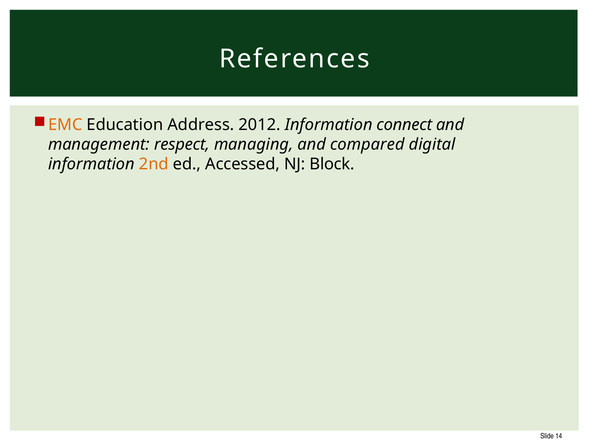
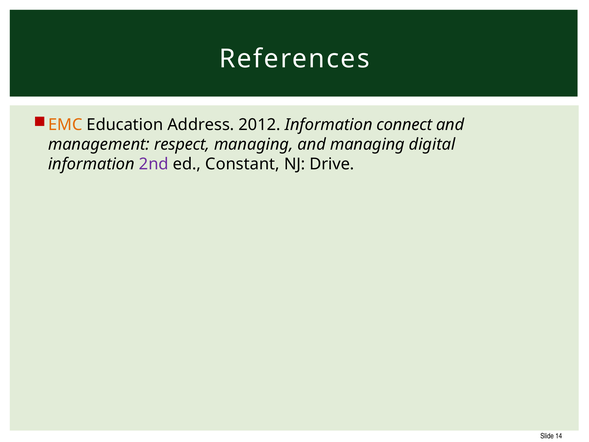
and compared: compared -> managing
2nd colour: orange -> purple
Accessed: Accessed -> Constant
Block: Block -> Drive
